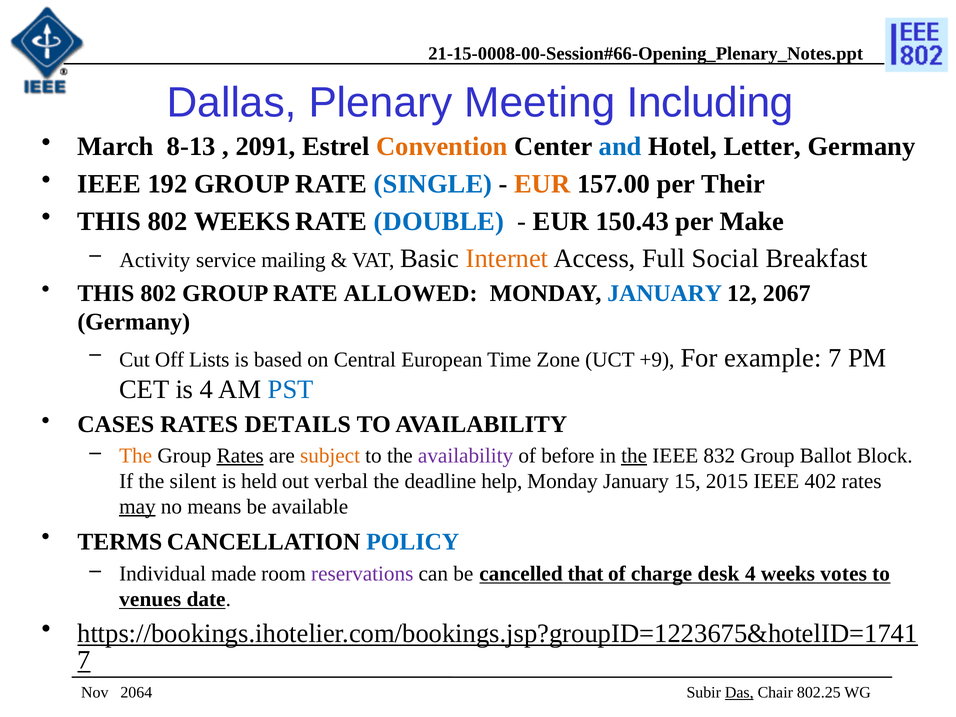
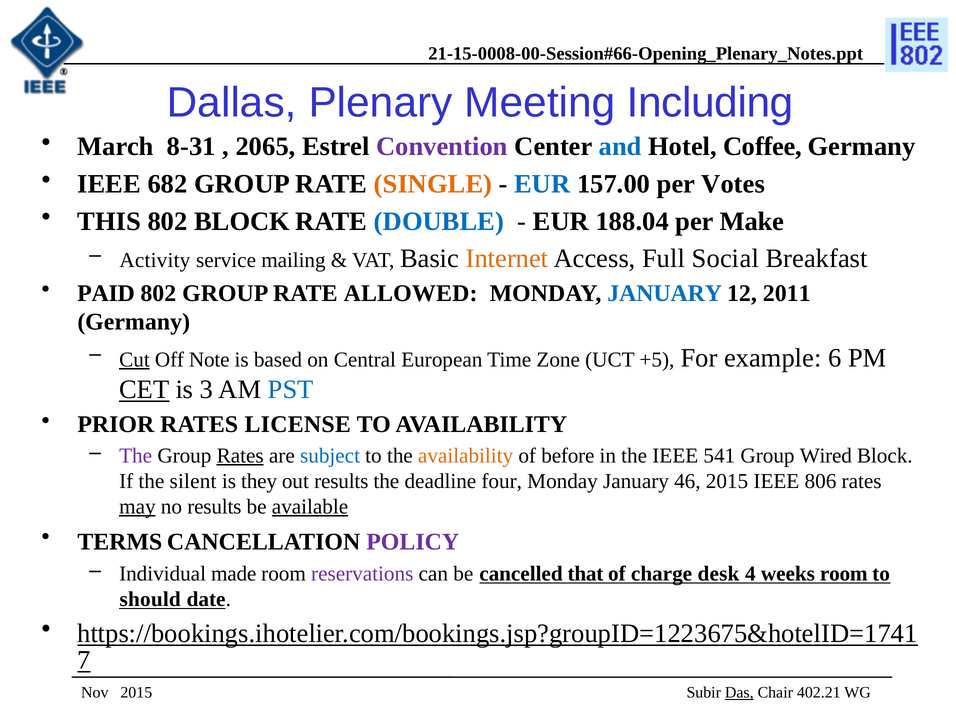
8-13: 8-13 -> 8-31
2091: 2091 -> 2065
Convention colour: orange -> purple
Letter: Letter -> Coffee
192: 192 -> 682
SINGLE colour: blue -> orange
EUR at (542, 184) colour: orange -> blue
Their: Their -> Votes
802 WEEKS: WEEKS -> BLOCK
150.43: 150.43 -> 188.04
THIS at (106, 293): THIS -> PAID
2067: 2067 -> 2011
Cut underline: none -> present
Lists: Lists -> Note
+9: +9 -> +5
example 7: 7 -> 6
CET underline: none -> present
is 4: 4 -> 3
CASES: CASES -> PRIOR
DETAILS: DETAILS -> LICENSE
The at (136, 456) colour: orange -> purple
subject colour: orange -> blue
availability at (466, 456) colour: purple -> orange
the at (634, 456) underline: present -> none
832: 832 -> 541
Ballot: Ballot -> Wired
held: held -> they
out verbal: verbal -> results
help: help -> four
15: 15 -> 46
402: 402 -> 806
no means: means -> results
available underline: none -> present
POLICY colour: blue -> purple
weeks votes: votes -> room
venues: venues -> should
Nov 2064: 2064 -> 2015
802.25: 802.25 -> 402.21
